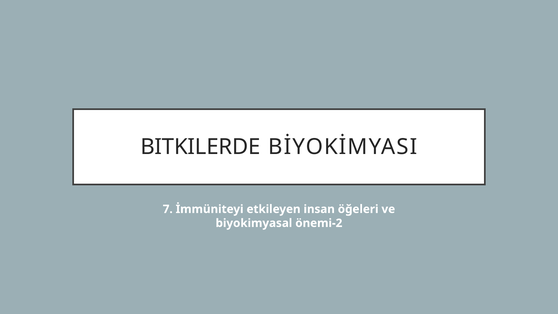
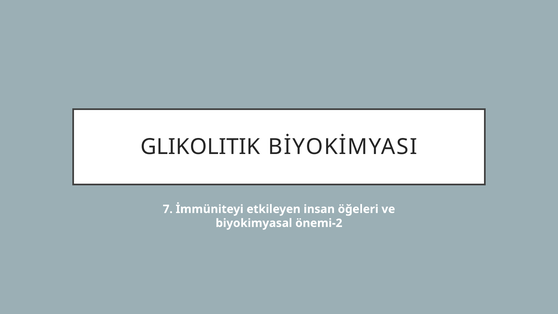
BITKILERDE: BITKILERDE -> GLIKOLITIK
